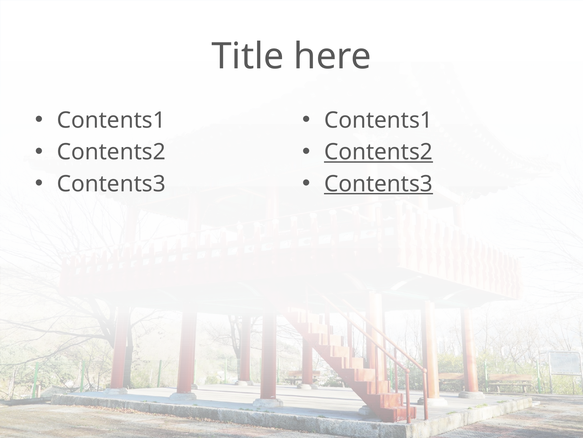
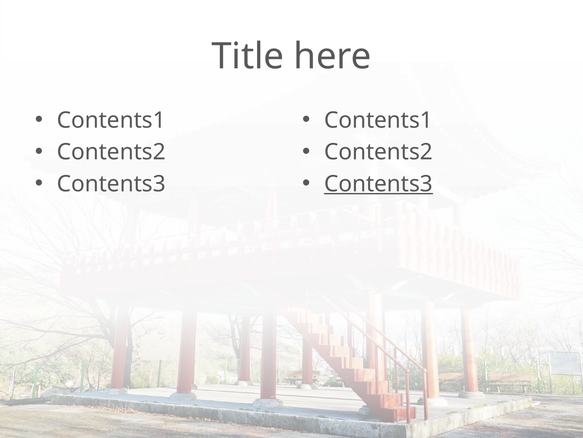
Contents2 at (379, 152) underline: present -> none
